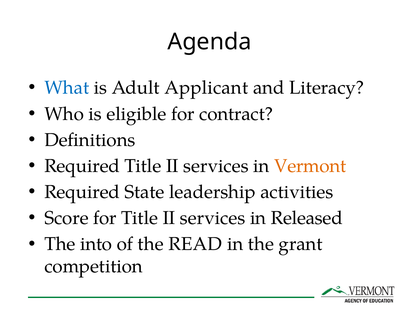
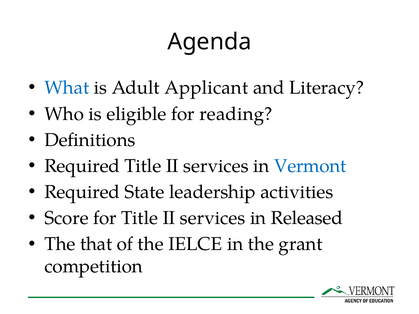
contract: contract -> reading
Vermont colour: orange -> blue
into: into -> that
READ: READ -> IELCE
